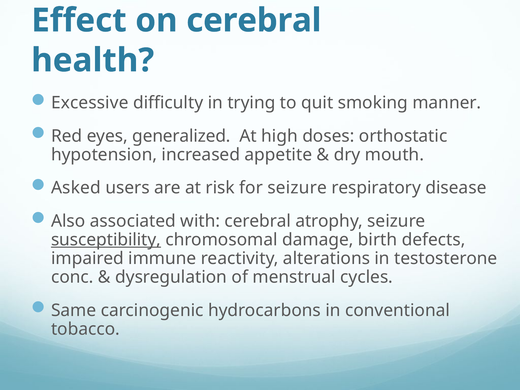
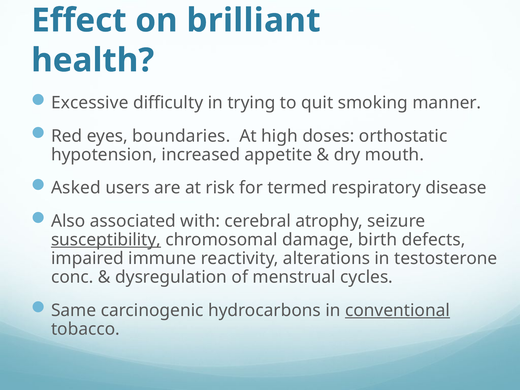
on cerebral: cerebral -> brilliant
generalized: generalized -> boundaries
for seizure: seizure -> termed
conventional underline: none -> present
